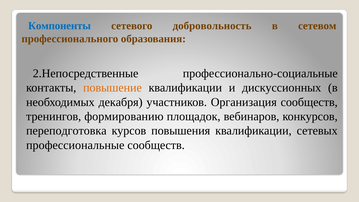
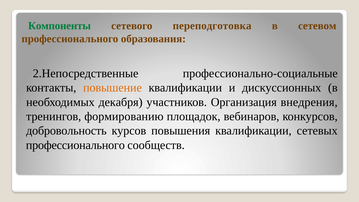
Компоненты colour: blue -> green
добровольность: добровольность -> переподготовка
Организация сообществ: сообществ -> внедрения
переподготовка: переподготовка -> добровольность
профессиональные at (75, 145): профессиональные -> профессионального
